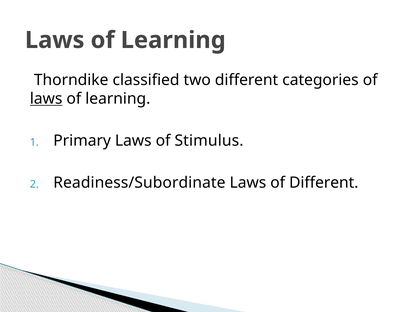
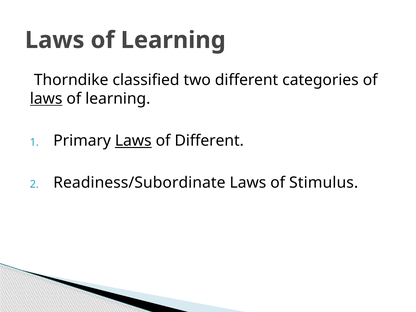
Laws at (133, 141) underline: none -> present
of Stimulus: Stimulus -> Different
of Different: Different -> Stimulus
